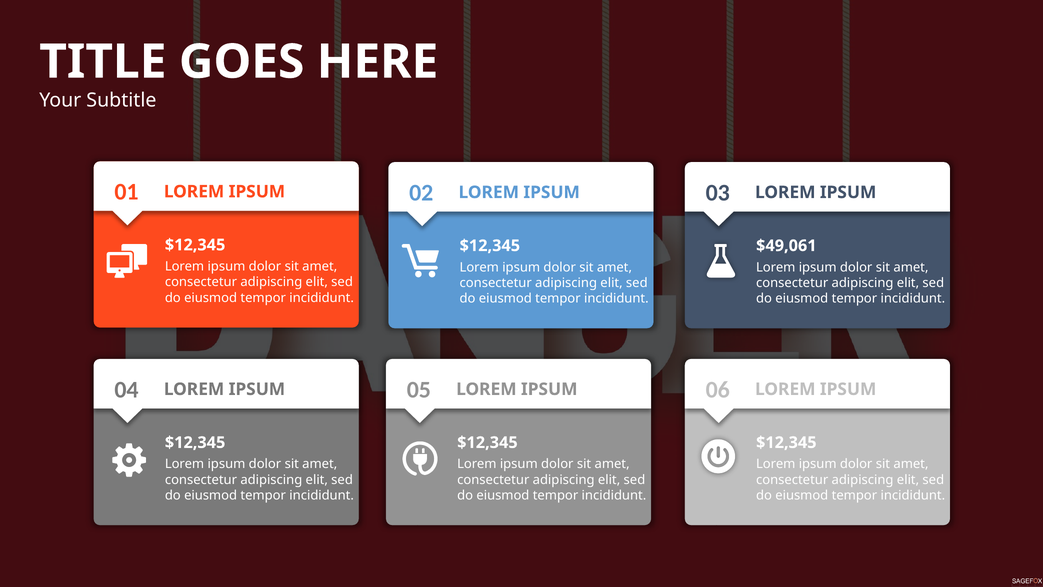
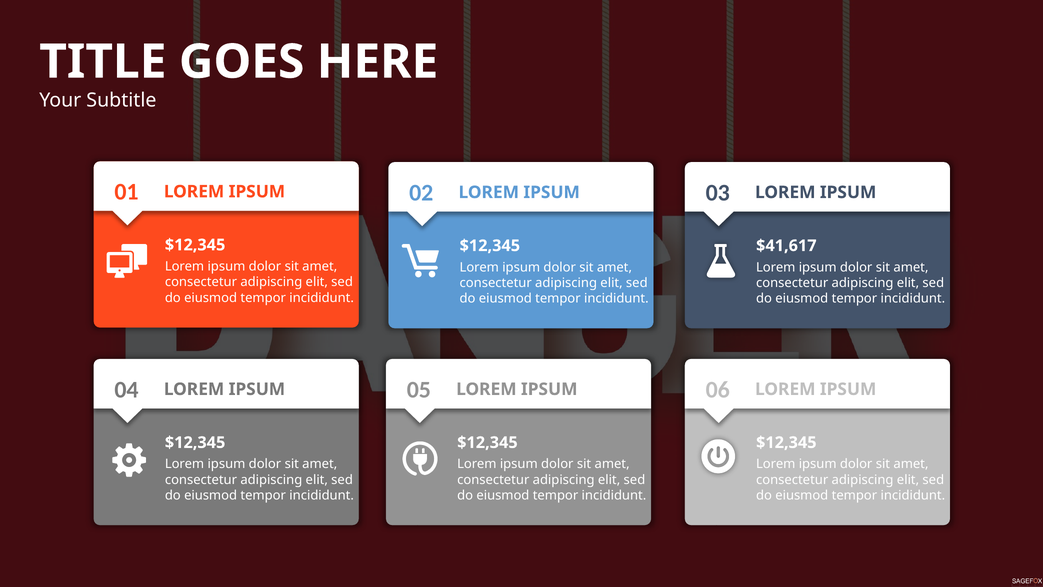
$49,061: $49,061 -> $41,617
